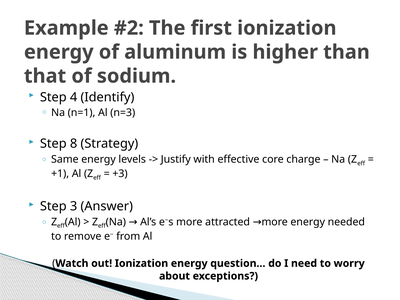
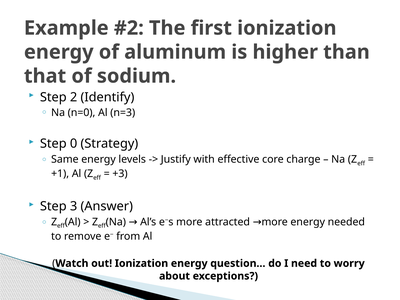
4: 4 -> 2
n=1: n=1 -> n=0
8: 8 -> 0
